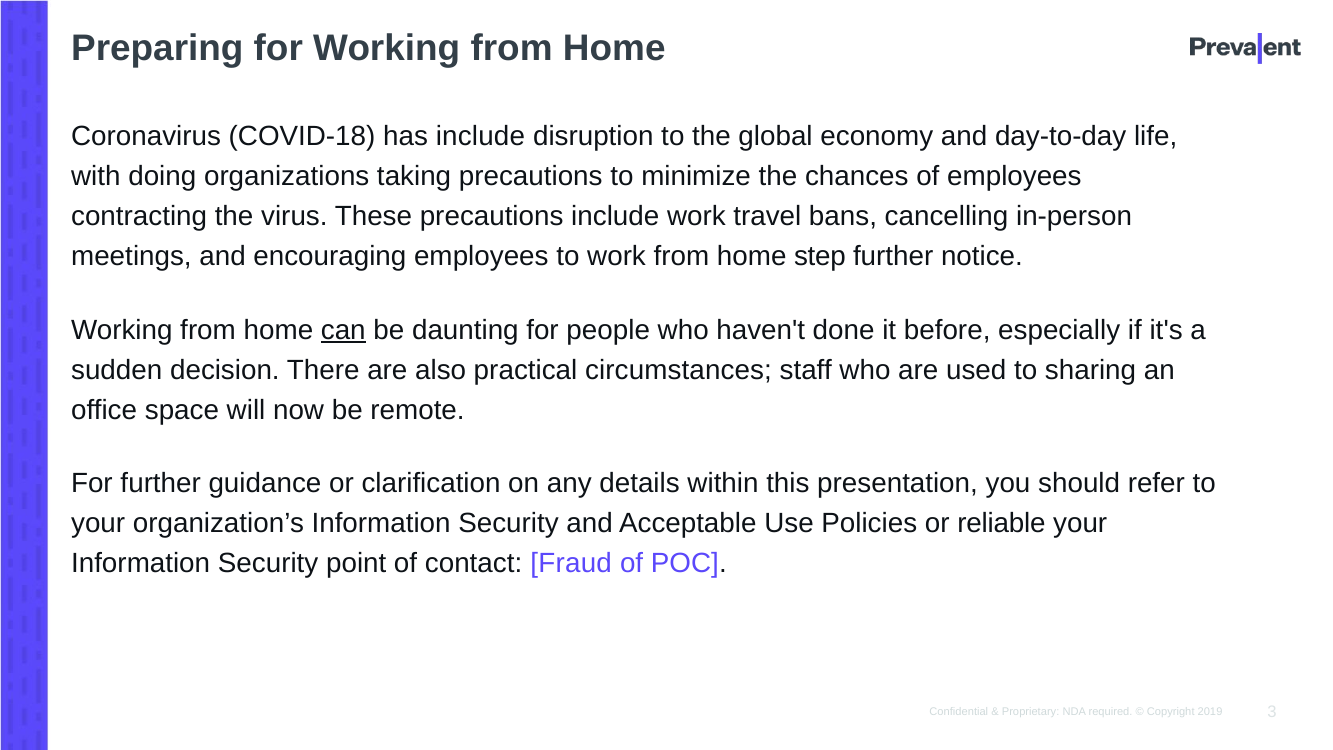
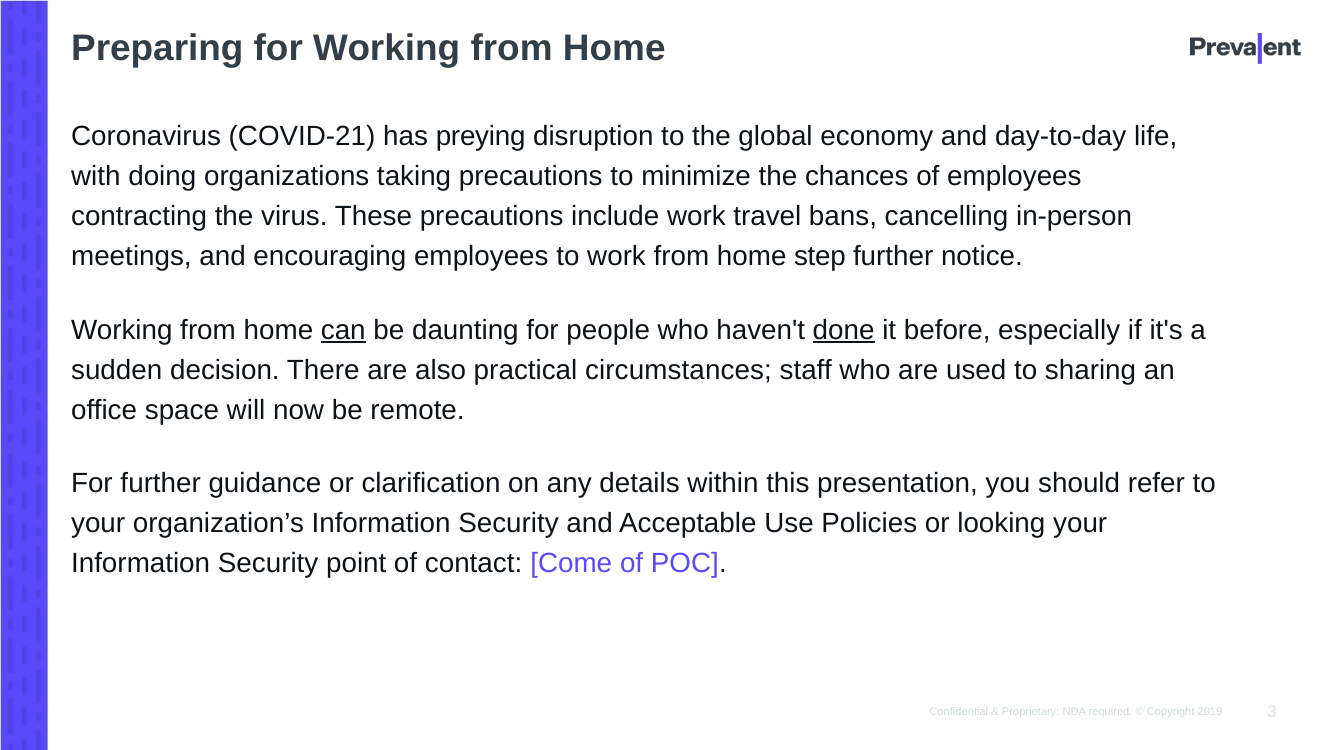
COVID-18: COVID-18 -> COVID-21
has include: include -> preying
done underline: none -> present
reliable: reliable -> looking
Fraud: Fraud -> Come
